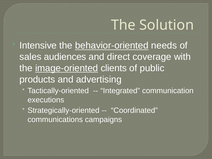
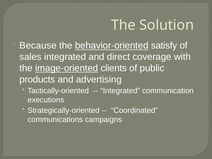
Intensive: Intensive -> Because
needs: needs -> satisfy
sales audiences: audiences -> integrated
